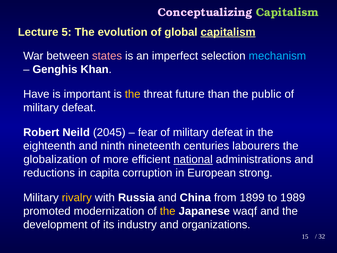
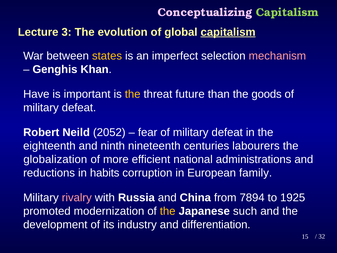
5: 5 -> 3
states colour: pink -> yellow
mechanism colour: light blue -> pink
public: public -> goods
2045: 2045 -> 2052
national underline: present -> none
capita: capita -> habits
strong: strong -> family
rivalry colour: yellow -> pink
1899: 1899 -> 7894
1989: 1989 -> 1925
waqf: waqf -> such
organizations: organizations -> differentiation
